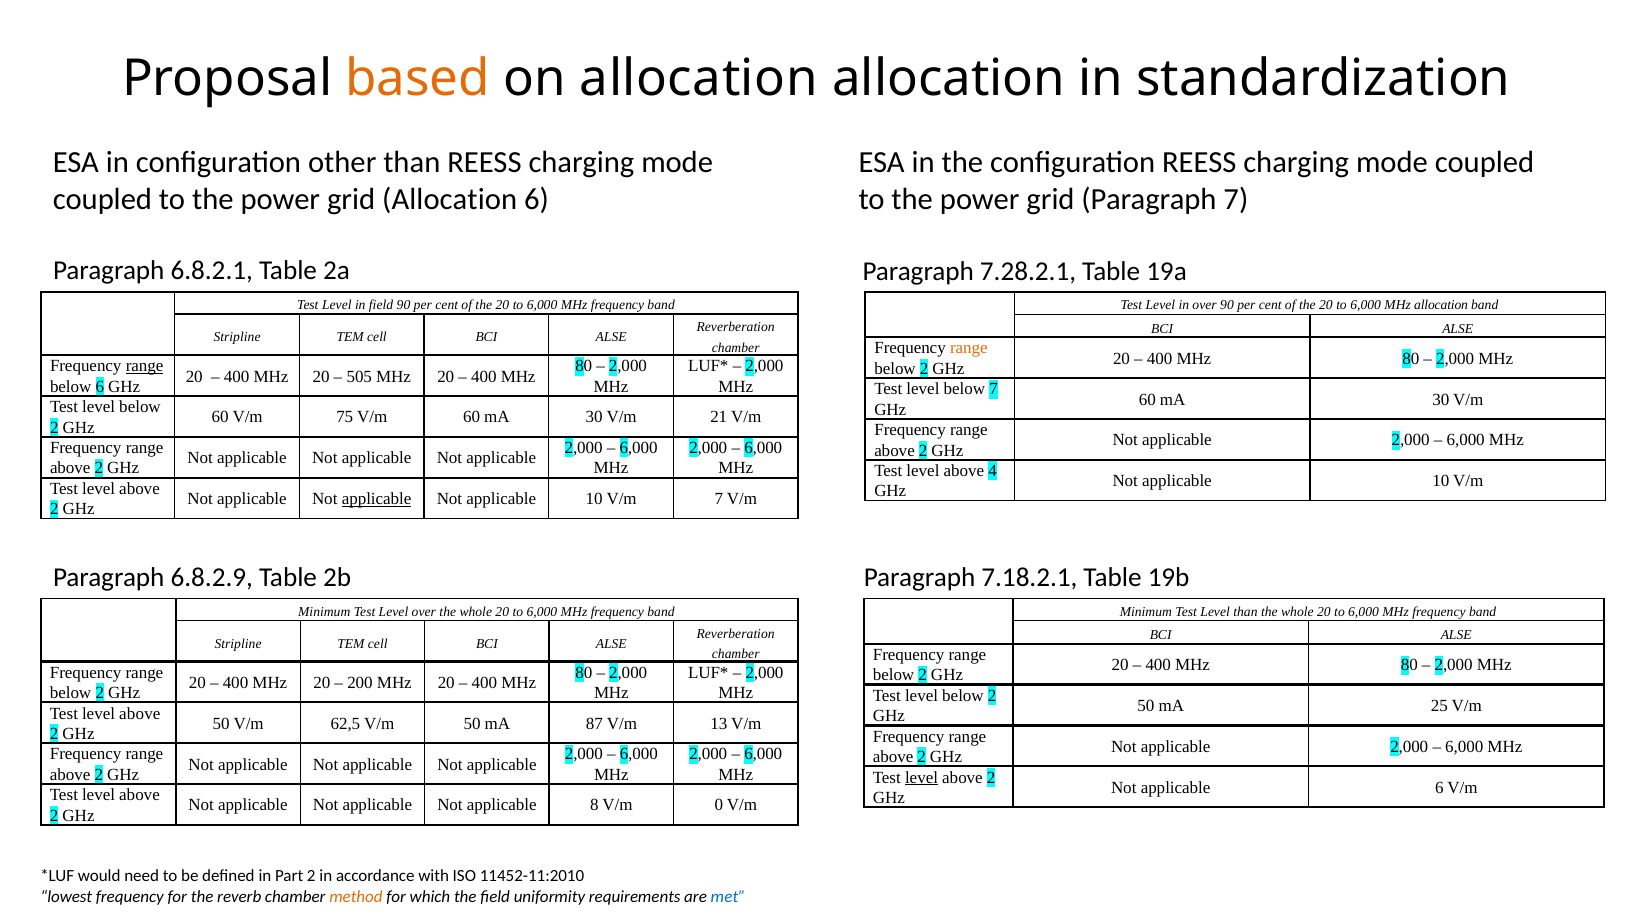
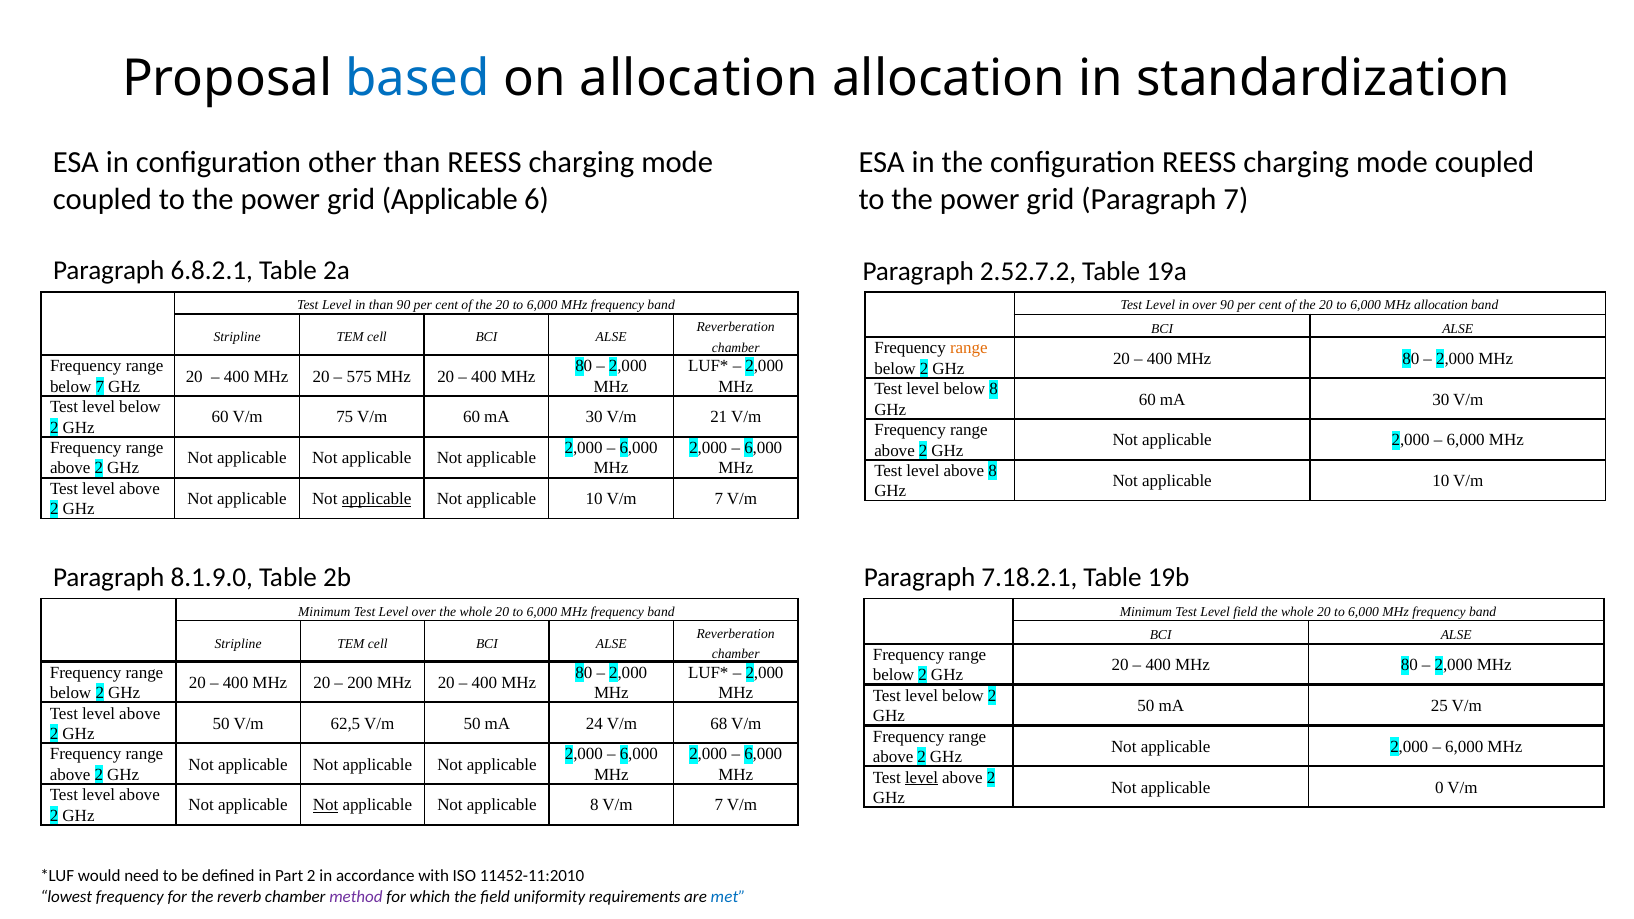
based colour: orange -> blue
grid Allocation: Allocation -> Applicable
7.28.2.1: 7.28.2.1 -> 2.52.7.2
in field: field -> than
range at (145, 366) underline: present -> none
505: 505 -> 575
below 6: 6 -> 7
below 7: 7 -> 8
above 4: 4 -> 8
6.8.2.9: 6.8.2.9 -> 8.1.9.0
Level than: than -> field
87: 87 -> 24
13: 13 -> 68
applicable 6: 6 -> 0
Not at (326, 805) underline: none -> present
8 V/m 0: 0 -> 7
method colour: orange -> purple
